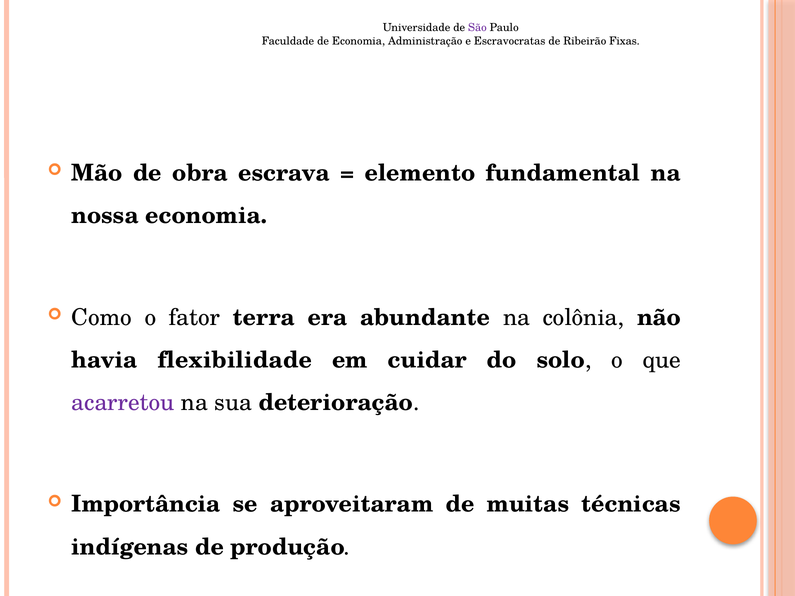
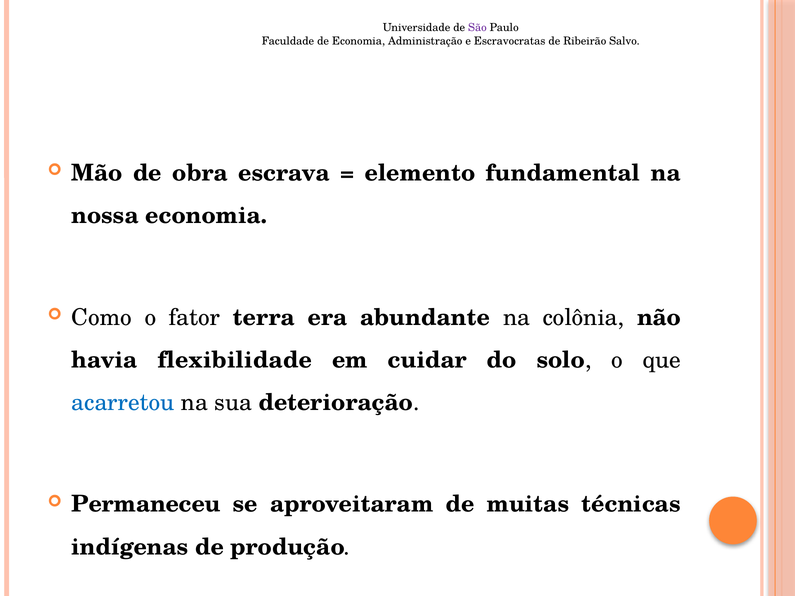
Fixas: Fixas -> Salvo
acarretou colour: purple -> blue
Importância: Importância -> Permaneceu
